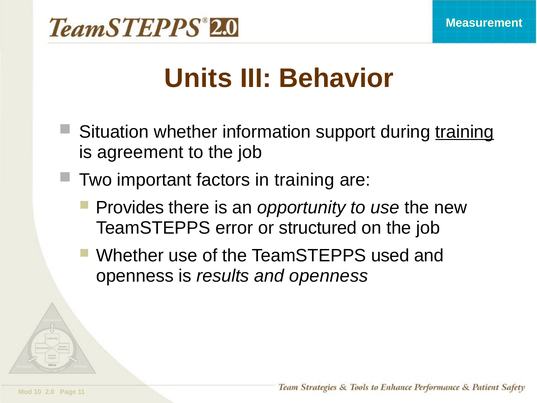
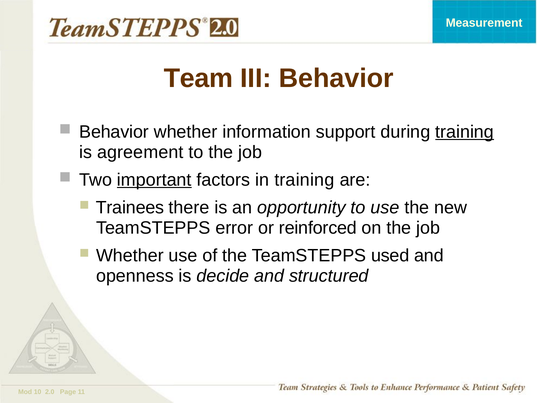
Units: Units -> Team
Situation at (114, 132): Situation -> Behavior
important underline: none -> present
Provides: Provides -> Trainees
structured: structured -> reinforced
results: results -> decide
openness at (329, 276): openness -> structured
